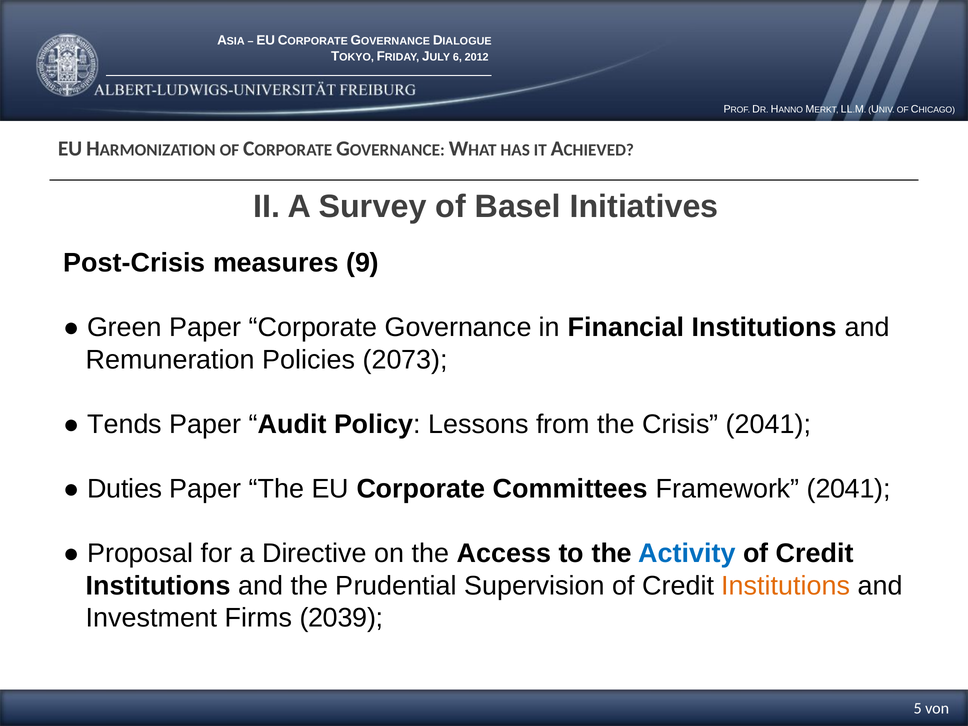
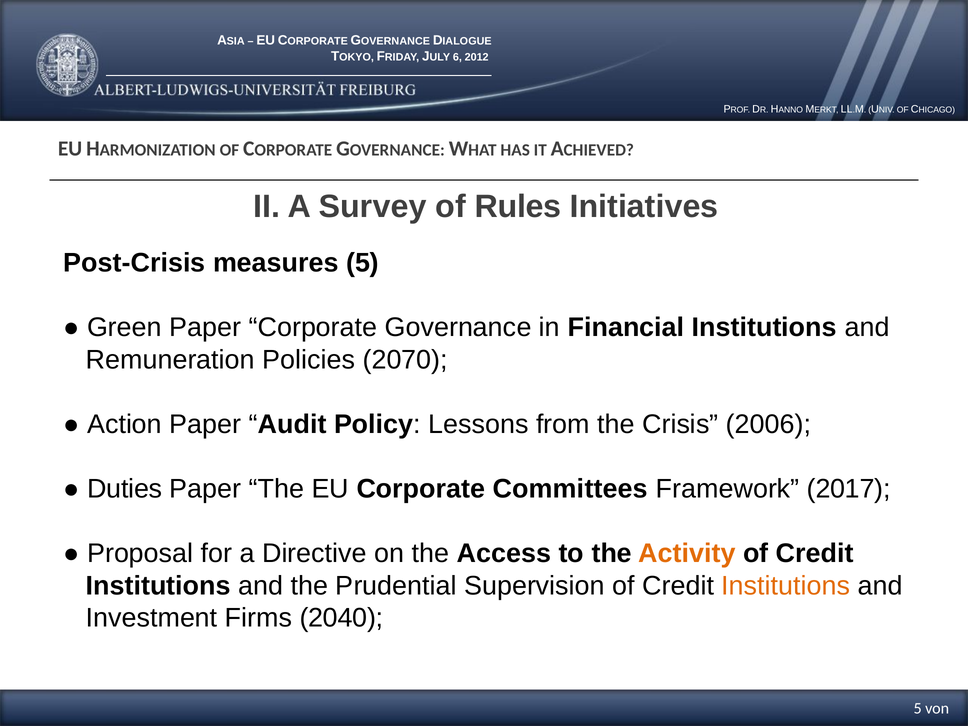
Basel: Basel -> Rules
measures 9: 9 -> 5
2073: 2073 -> 2070
Tends: Tends -> Action
Crisis 2041: 2041 -> 2006
Framework 2041: 2041 -> 2017
Activity colour: blue -> orange
2039: 2039 -> 2040
